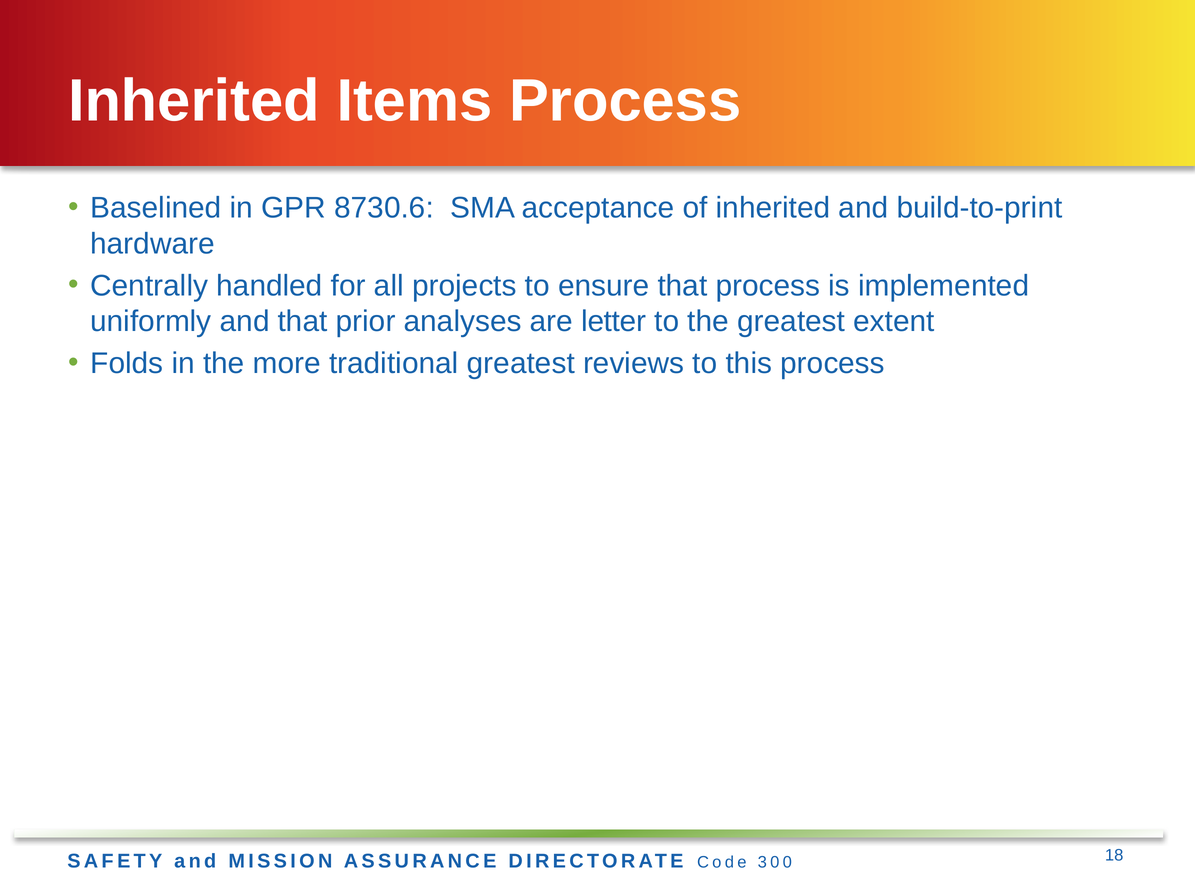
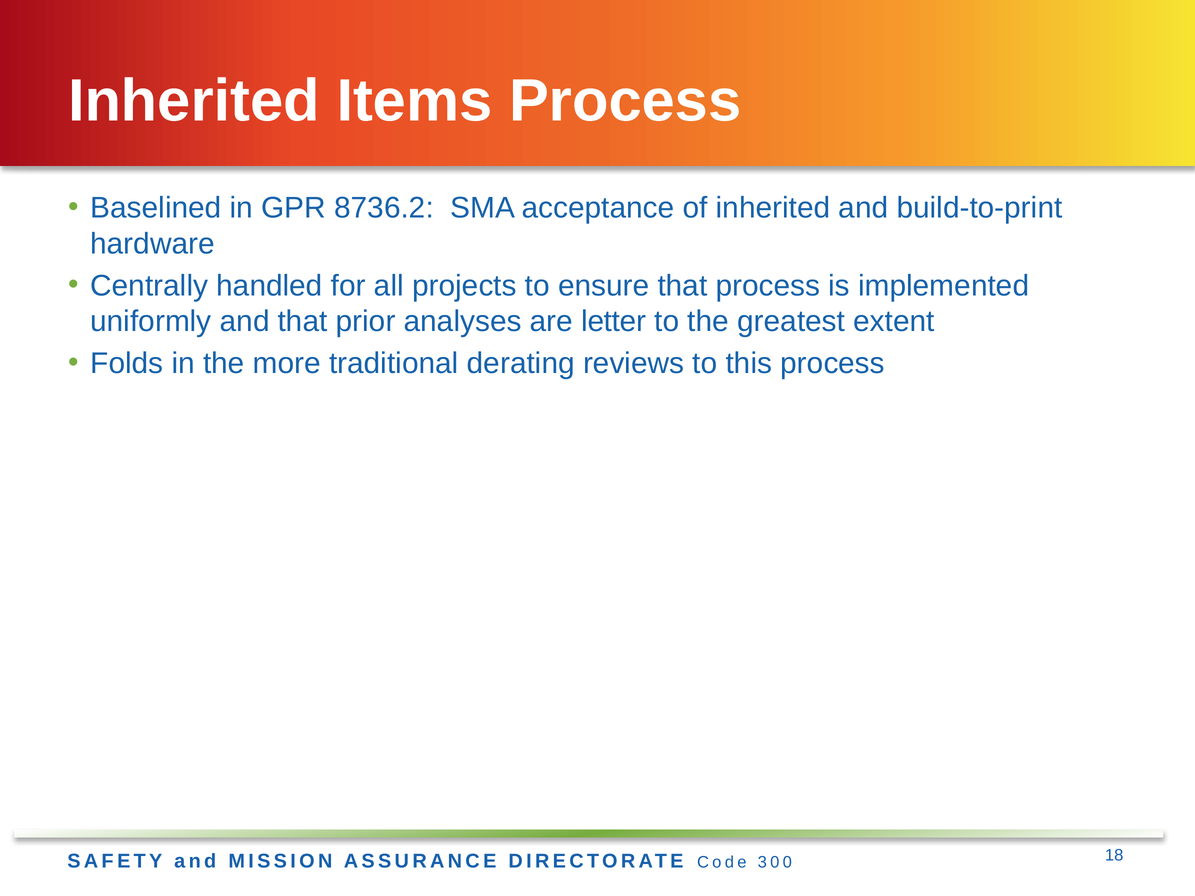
8730.6: 8730.6 -> 8736.2
traditional greatest: greatest -> derating
